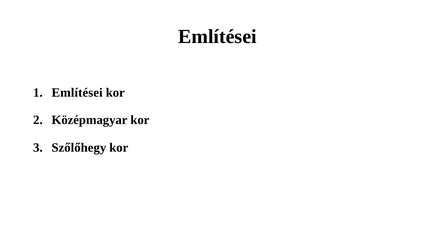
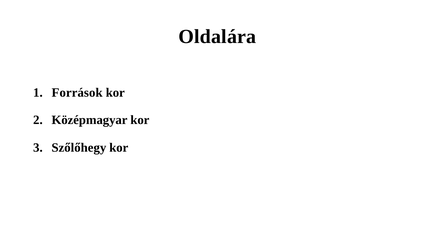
Említései at (217, 37): Említései -> Oldalára
Említései at (77, 93): Említései -> Források
